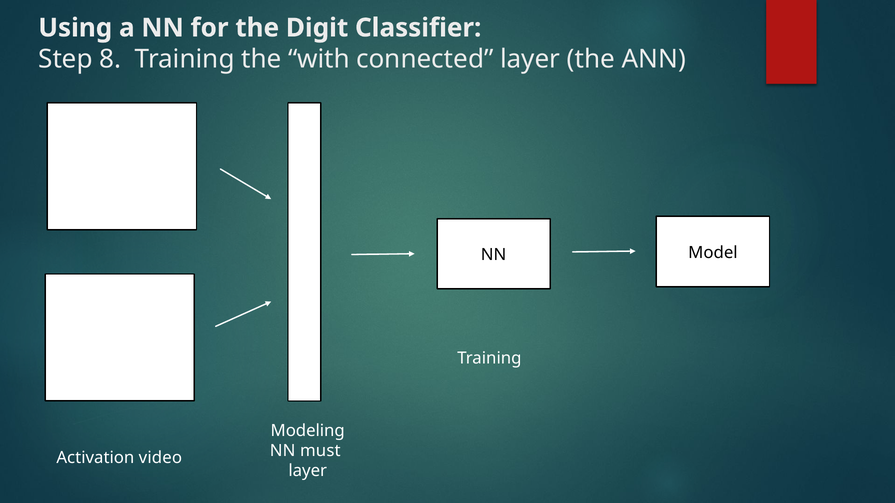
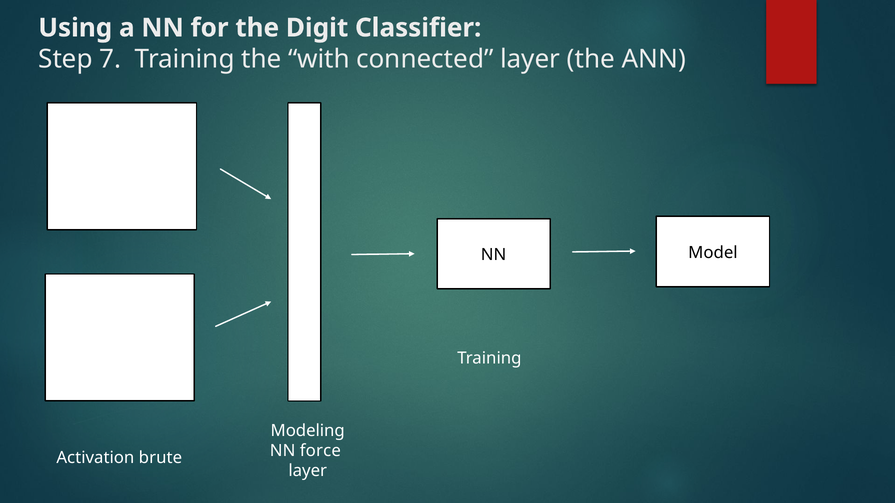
8: 8 -> 7
must: must -> force
video: video -> brute
